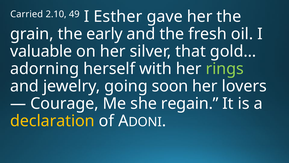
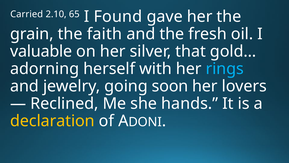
49: 49 -> 65
Esther: Esther -> Found
early: early -> faith
rings colour: light green -> light blue
Courage: Courage -> Reclined
regain: regain -> hands
